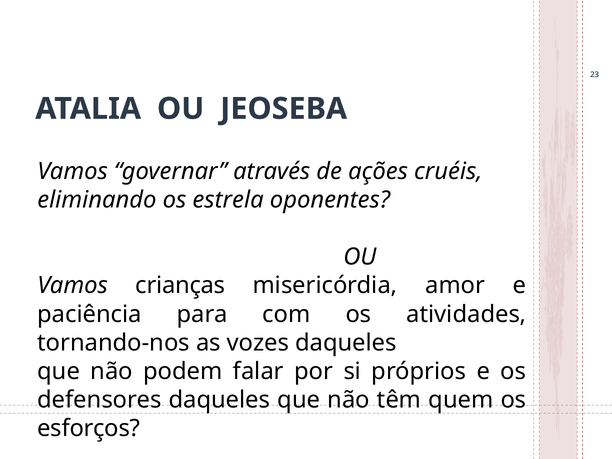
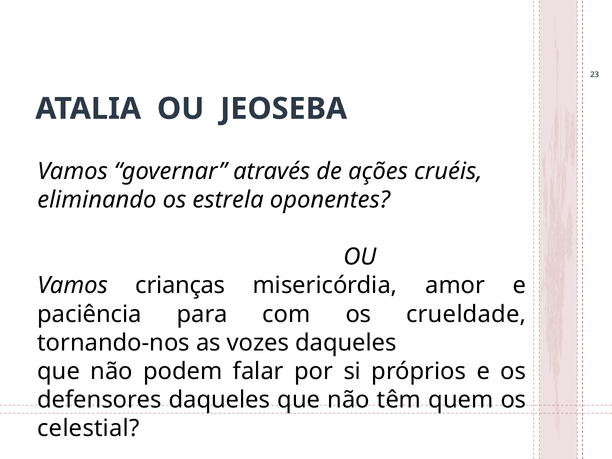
atividades: atividades -> crueldade
esforços: esforços -> celestial
